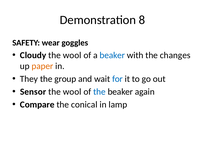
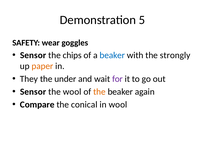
8: 8 -> 5
Cloudy at (33, 55): Cloudy -> Sensor
wool at (72, 55): wool -> chips
changes: changes -> strongly
group: group -> under
for colour: blue -> purple
the at (99, 92) colour: blue -> orange
in lamp: lamp -> wool
